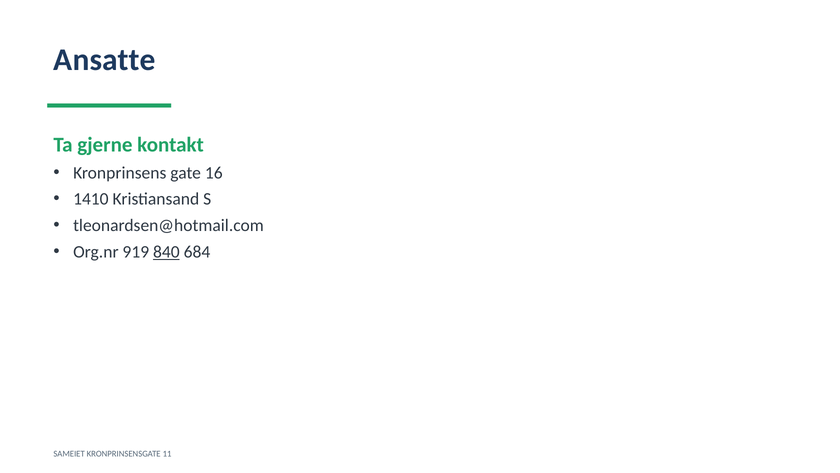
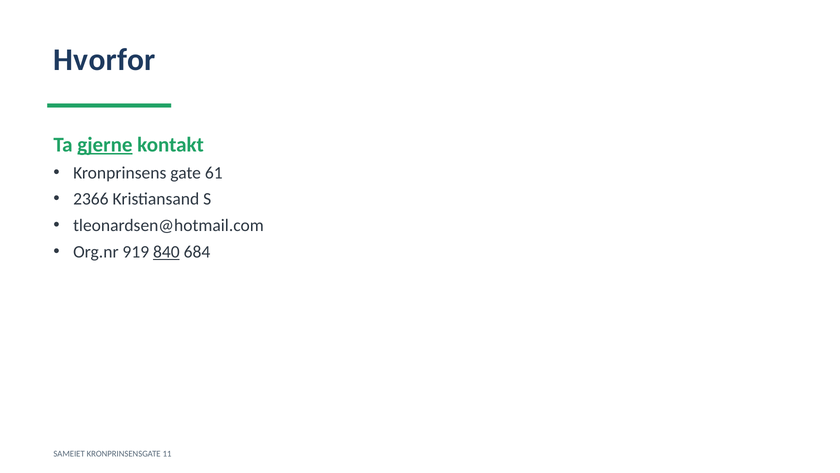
Ansatte: Ansatte -> Hvorfor
gjerne underline: none -> present
16: 16 -> 61
1410: 1410 -> 2366
